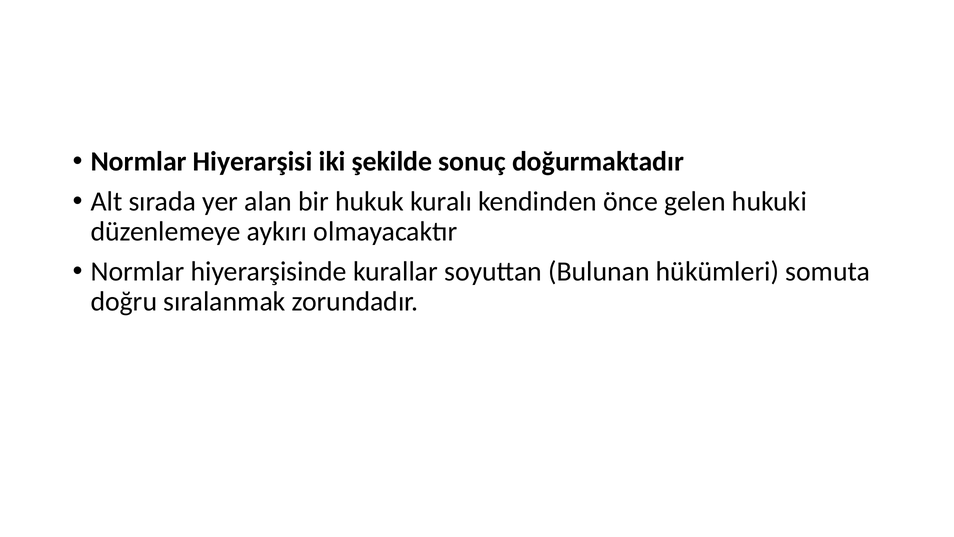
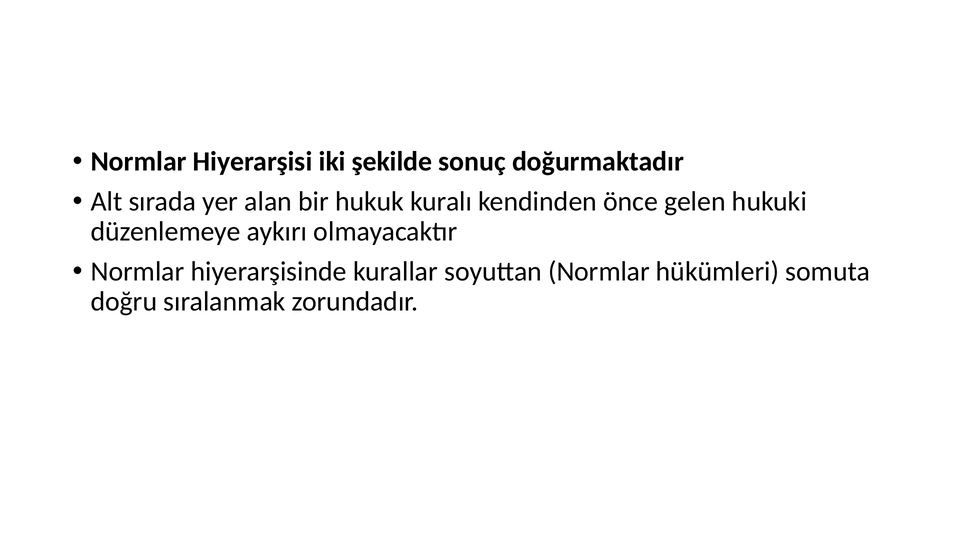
soyuttan Bulunan: Bulunan -> Normlar
